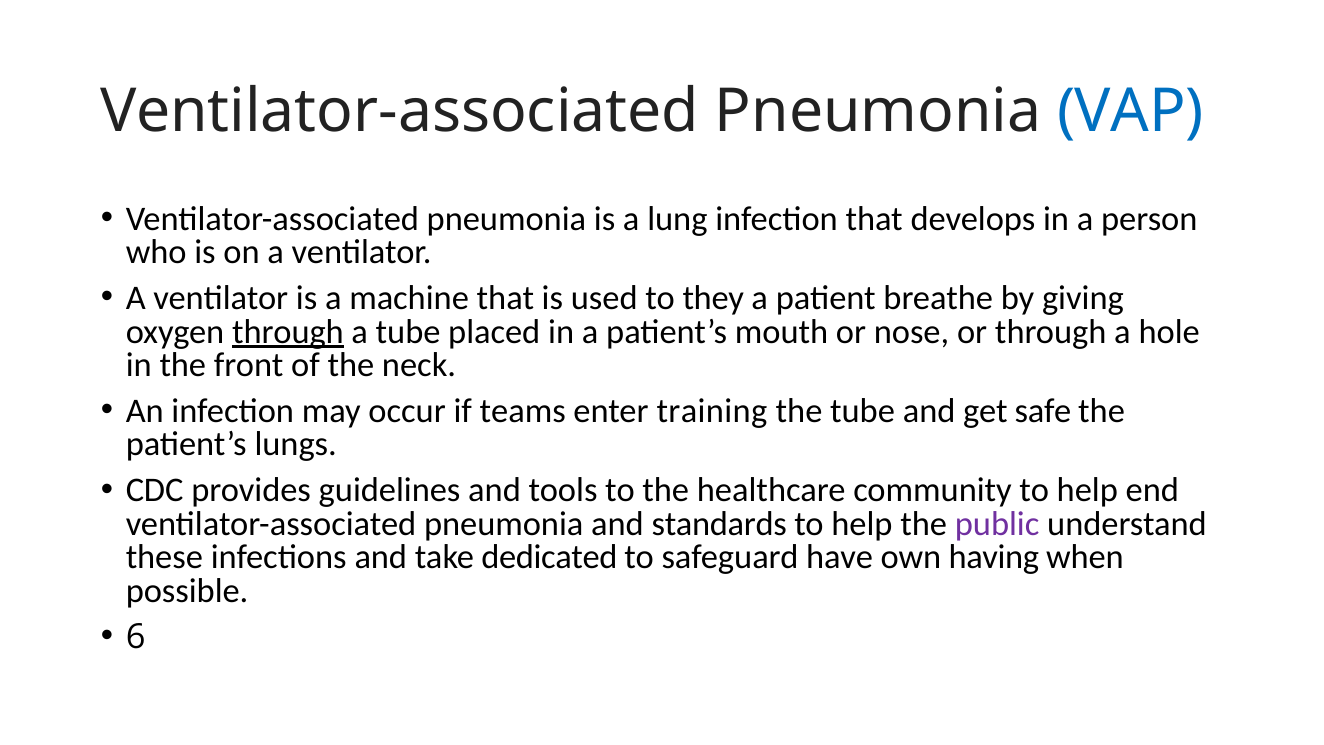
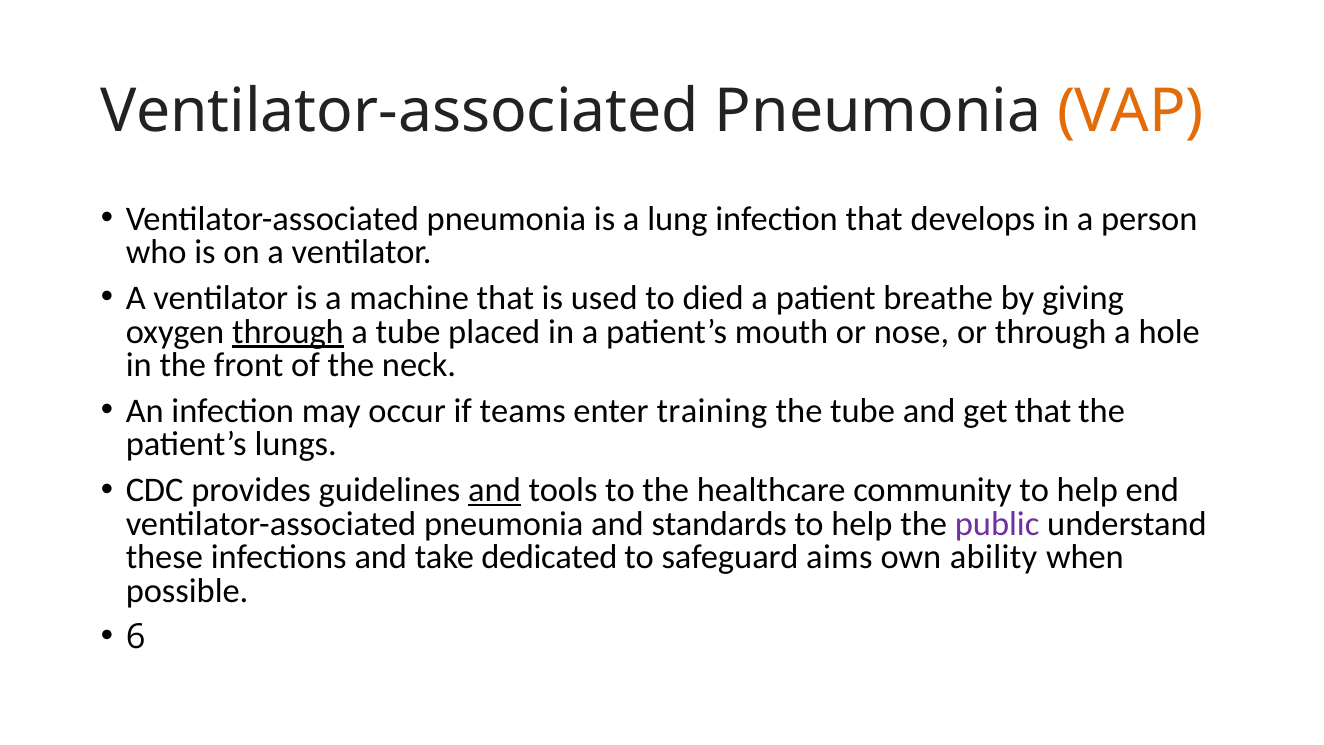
VAP colour: blue -> orange
they: they -> died
get safe: safe -> that
and at (495, 490) underline: none -> present
have: have -> aims
having: having -> ability
